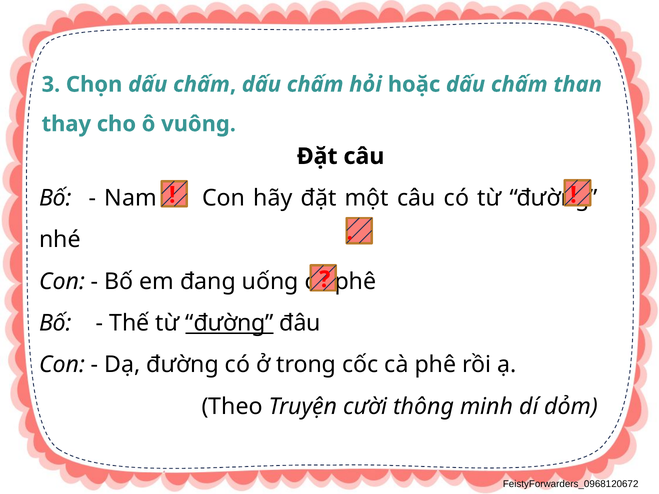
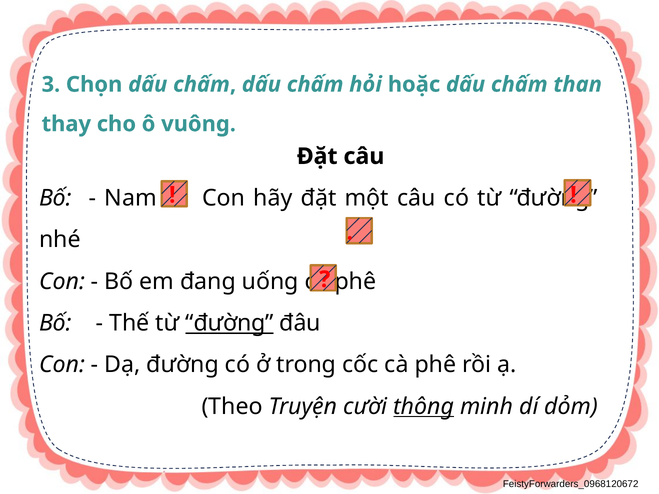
thông underline: none -> present
